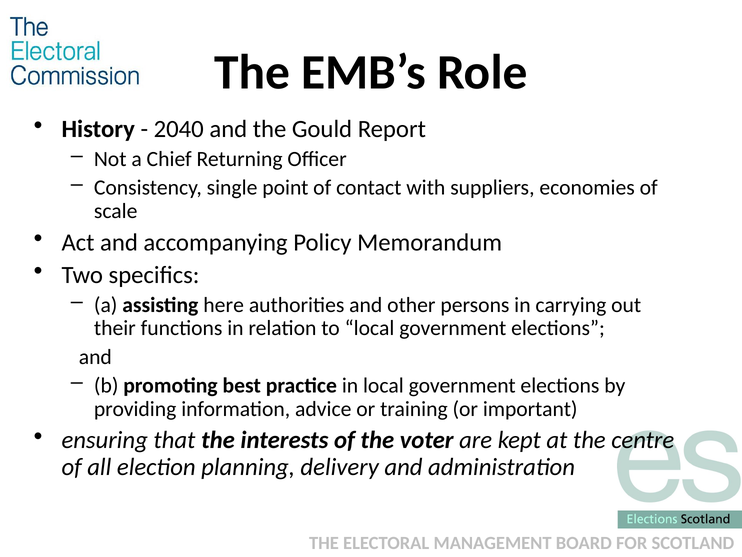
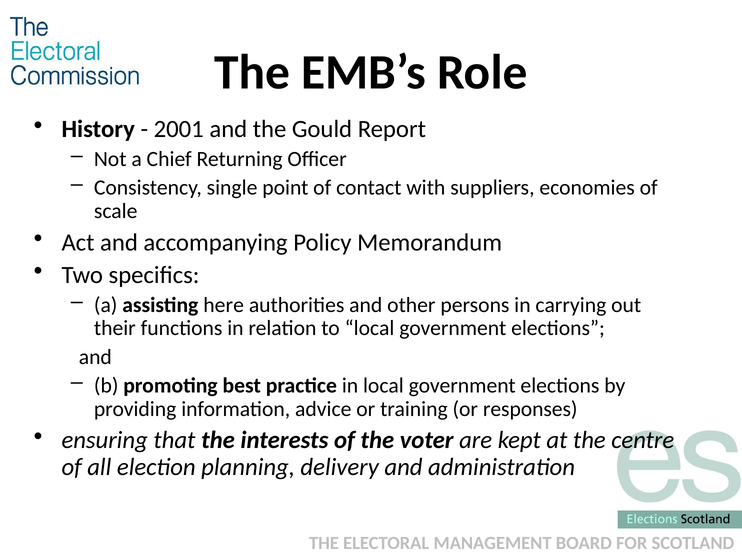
2040: 2040 -> 2001
important: important -> responses
